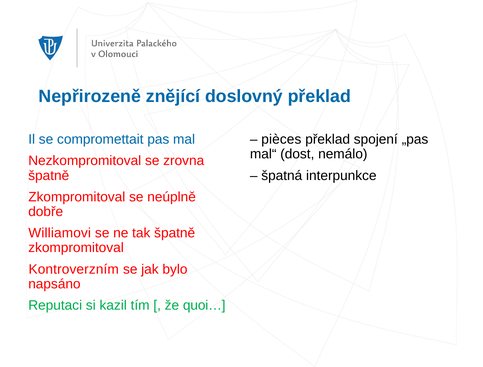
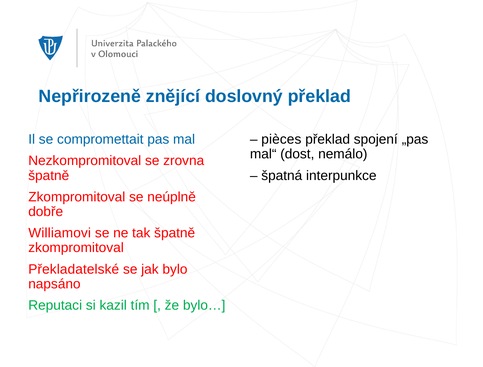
Kontroverzním: Kontroverzním -> Překladatelské
quoi…: quoi… -> bylo…
